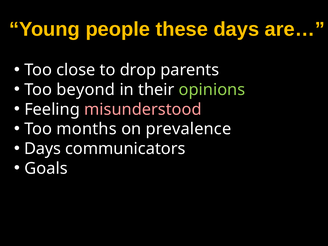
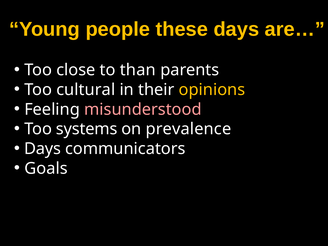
drop: drop -> than
beyond: beyond -> cultural
opinions colour: light green -> yellow
months: months -> systems
